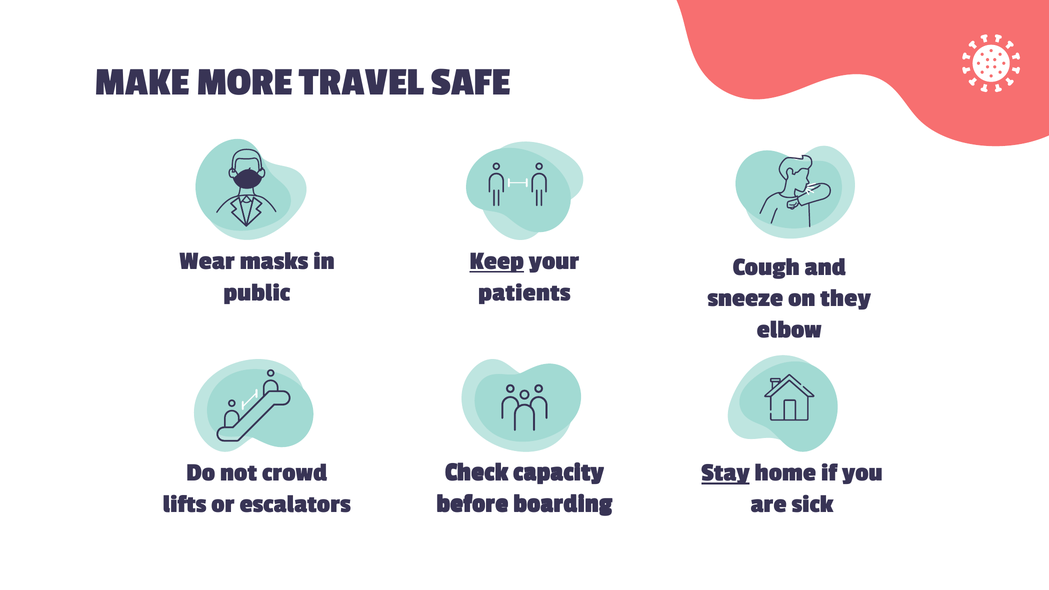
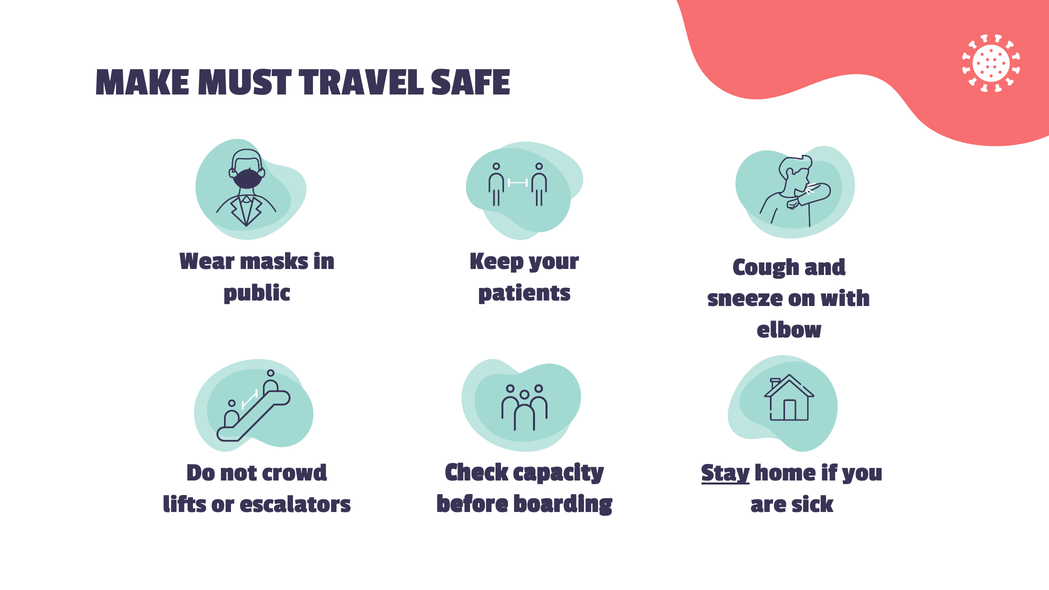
MORE: MORE -> MUST
Keep underline: present -> none
they: they -> with
